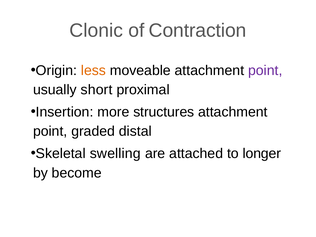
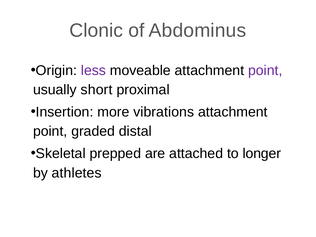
Contraction: Contraction -> Abdominus
less colour: orange -> purple
structures: structures -> vibrations
swelling: swelling -> prepped
become: become -> athletes
